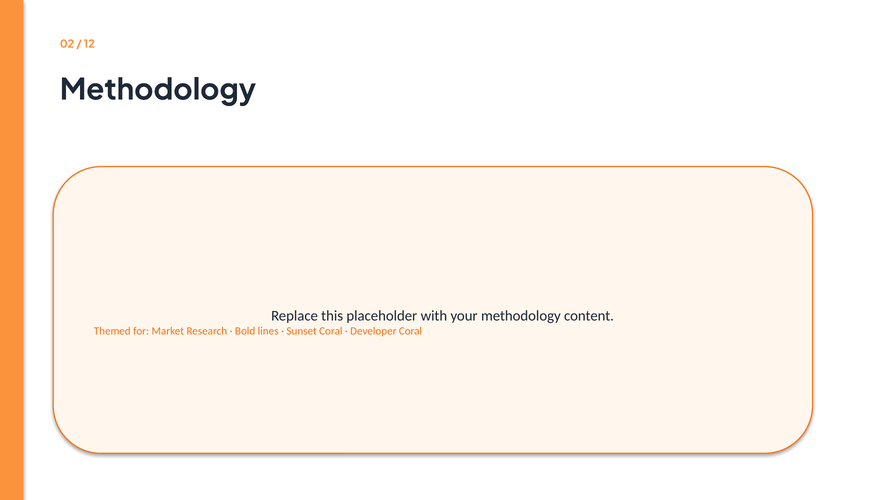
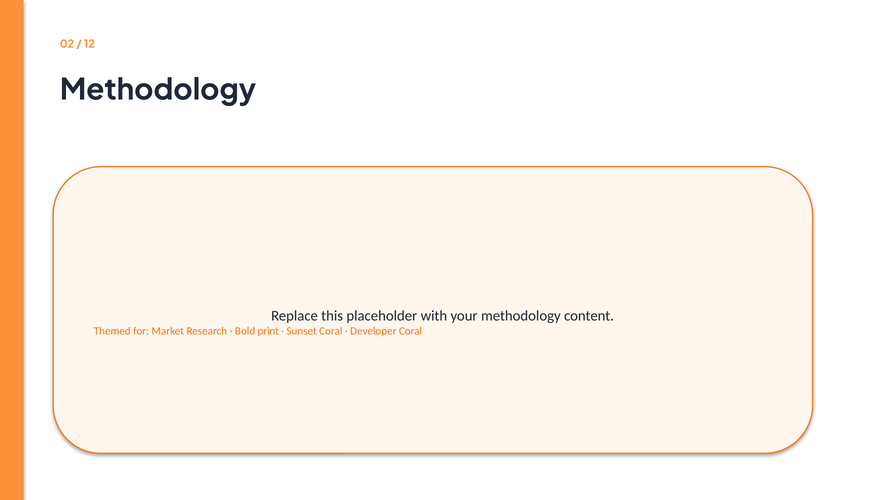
lines: lines -> print
